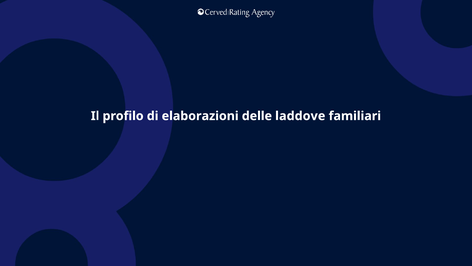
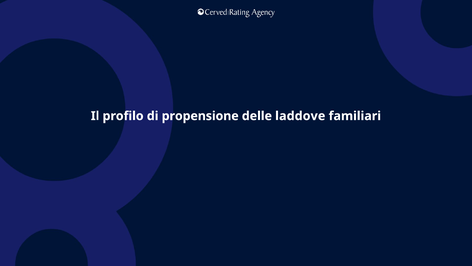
elaborazioni: elaborazioni -> propensione
